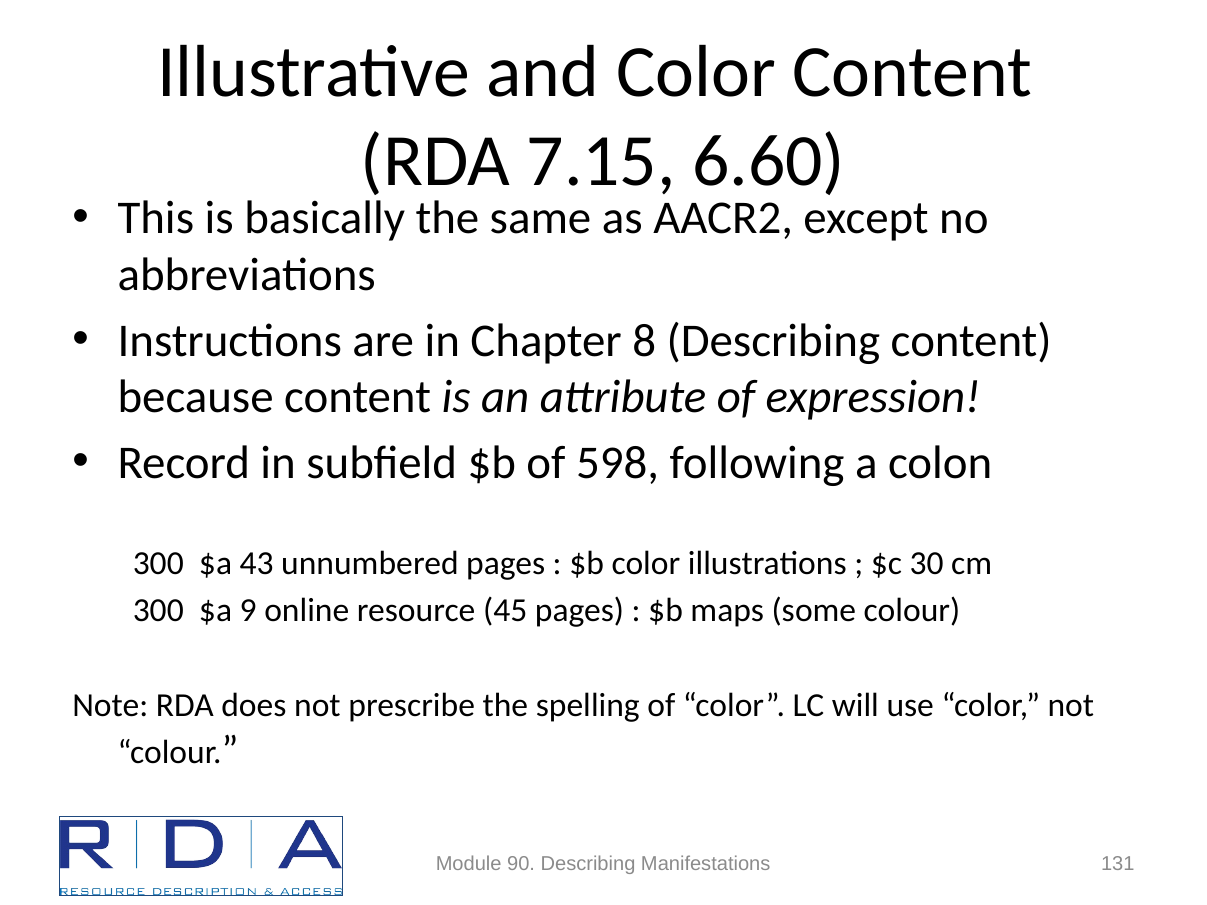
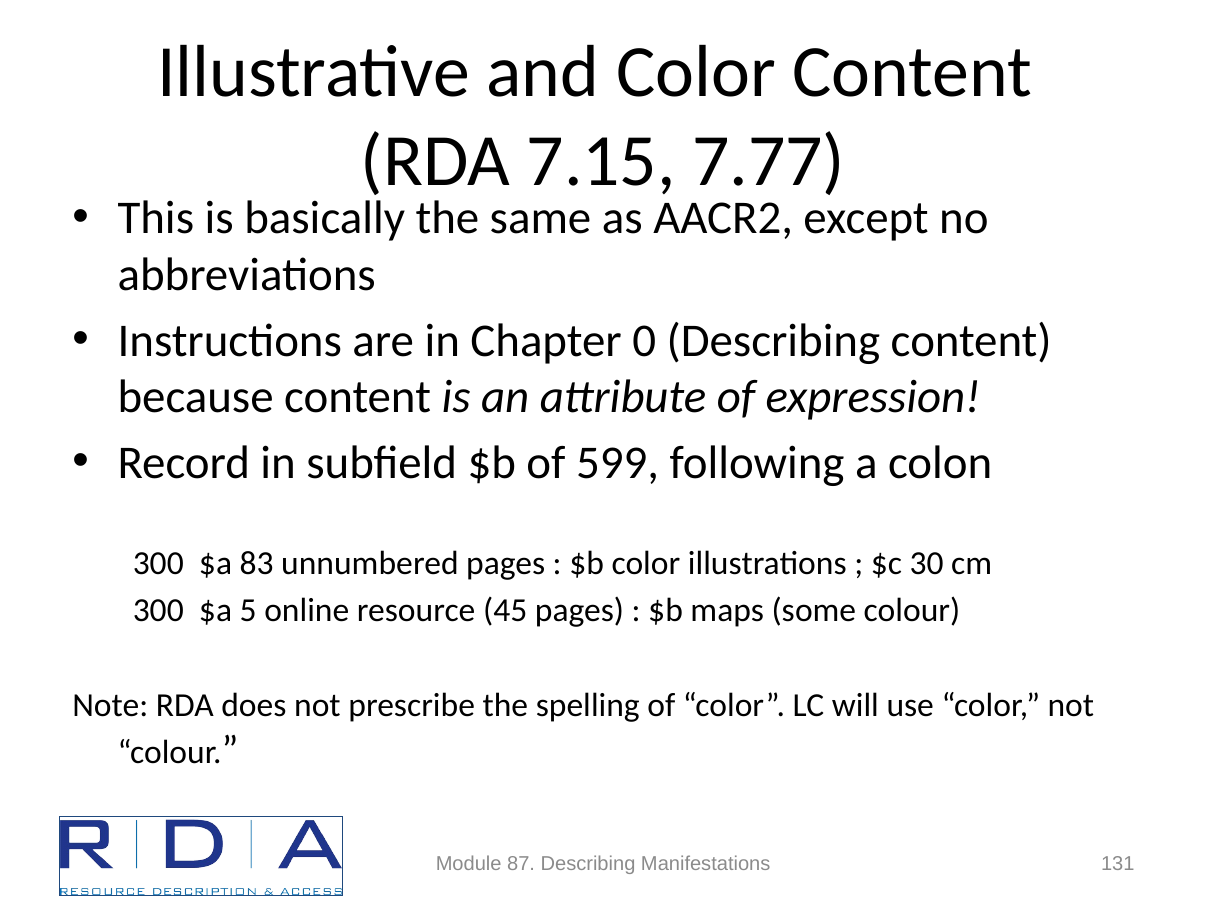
6.60: 6.60 -> 7.77
8: 8 -> 0
598: 598 -> 599
43: 43 -> 83
9: 9 -> 5
90: 90 -> 87
